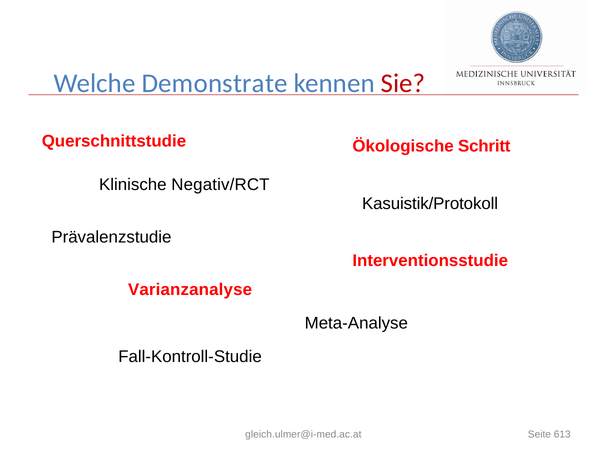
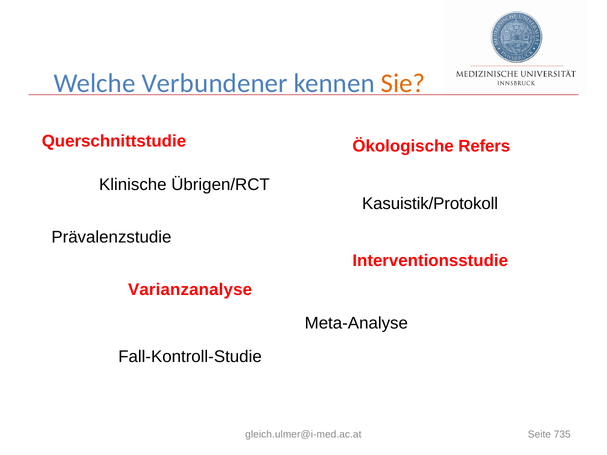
Demonstrate: Demonstrate -> Verbundener
Sie colour: red -> orange
Schritt: Schritt -> Refers
Negativ/RCT: Negativ/RCT -> Übrigen/RCT
613: 613 -> 735
